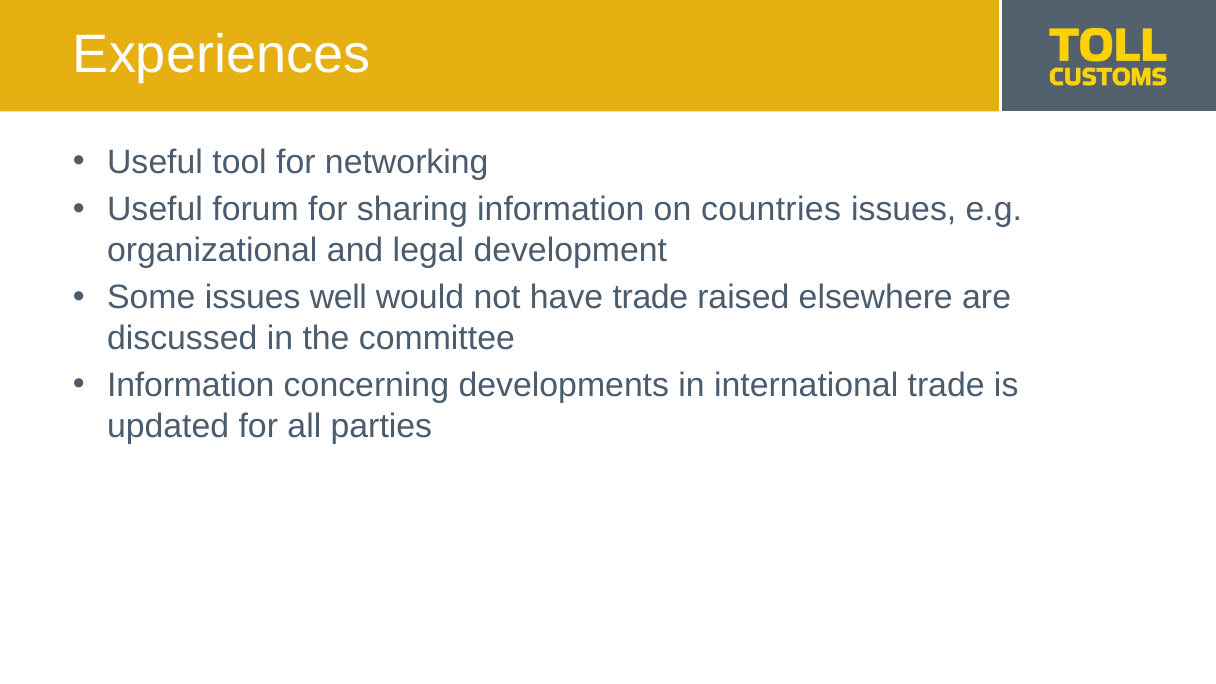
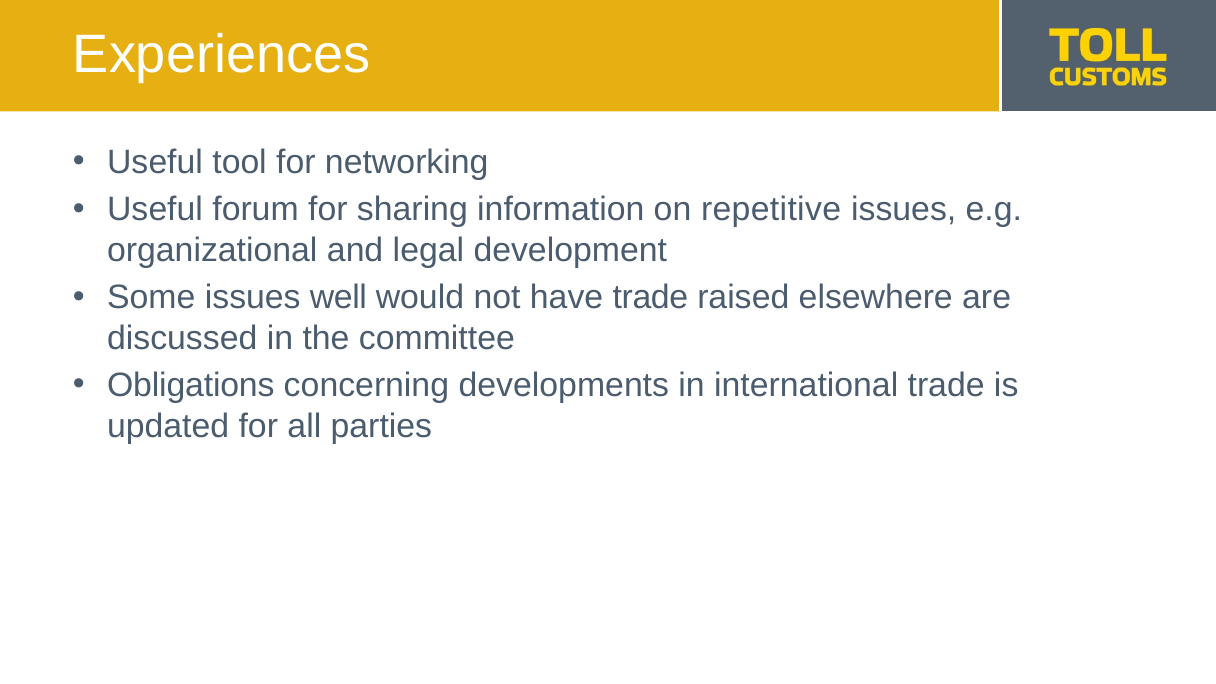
countries: countries -> repetitive
Information at (191, 386): Information -> Obligations
